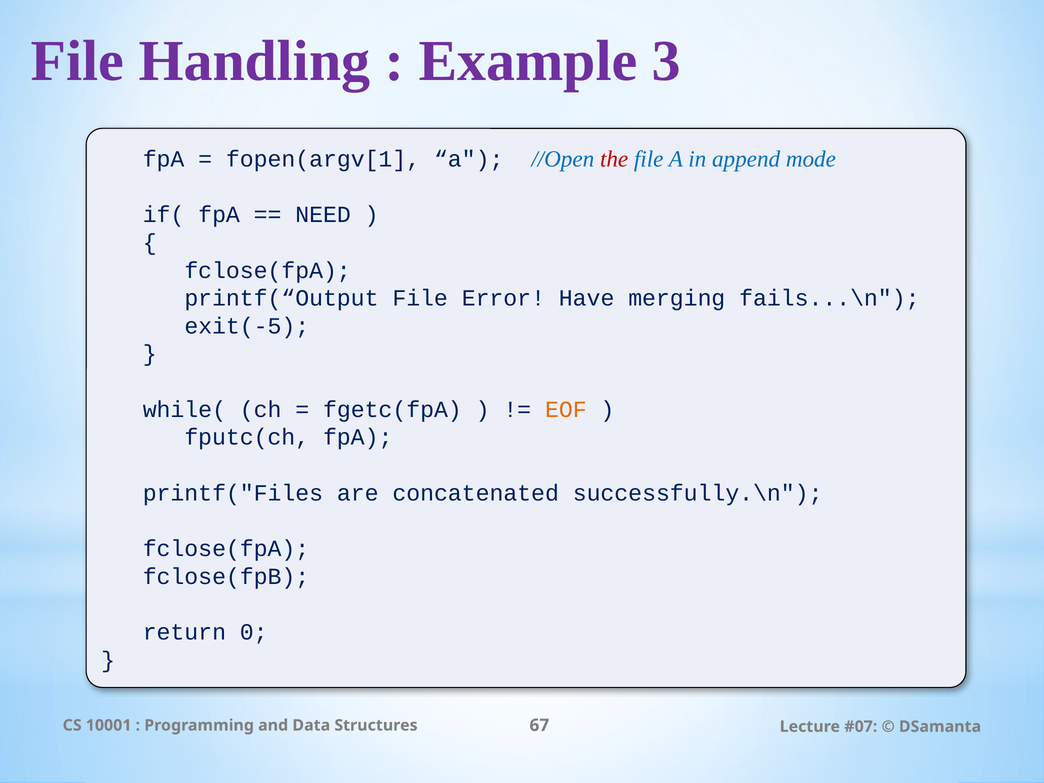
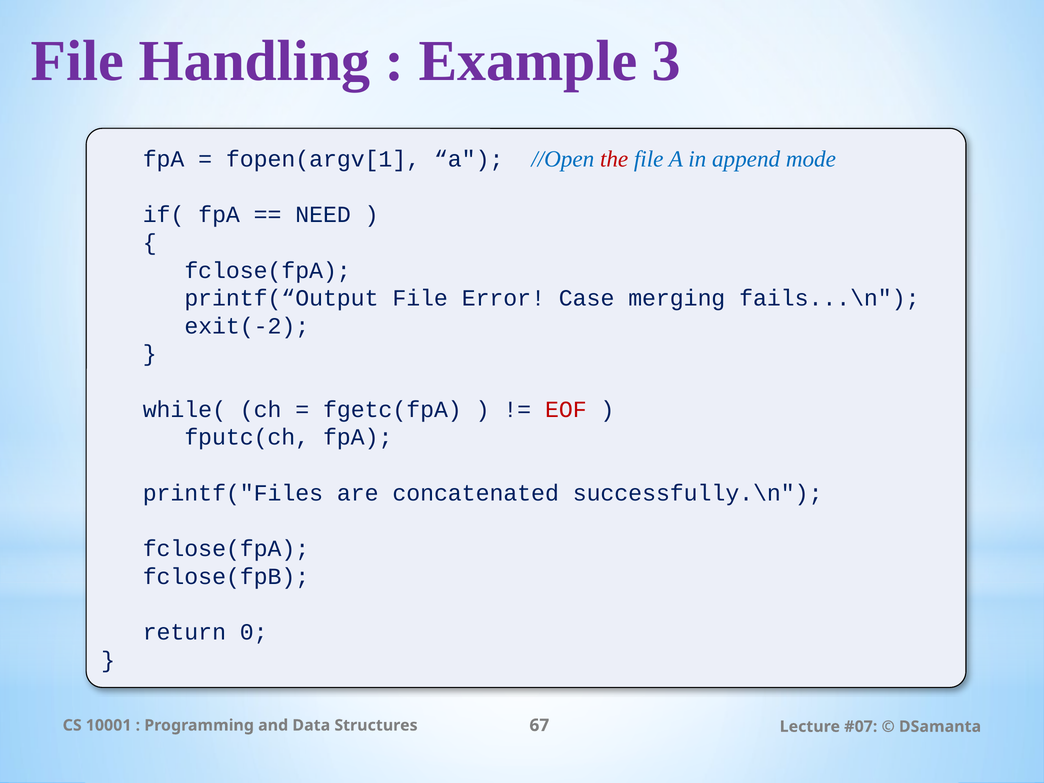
Have: Have -> Case
exit(-5: exit(-5 -> exit(-2
EOF colour: orange -> red
